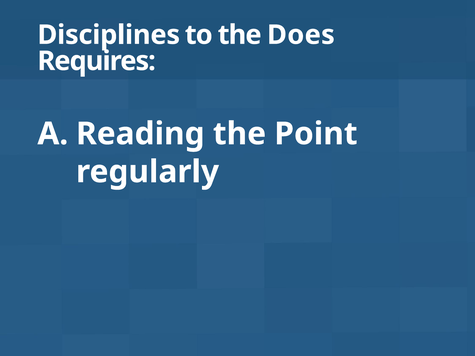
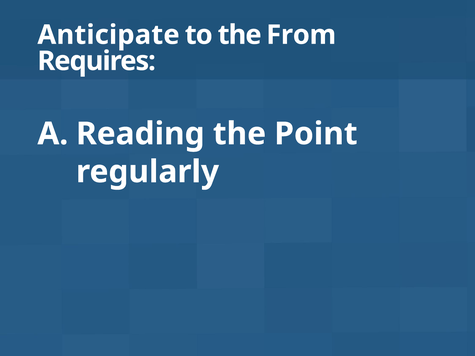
Disciplines: Disciplines -> Anticipate
Does: Does -> From
